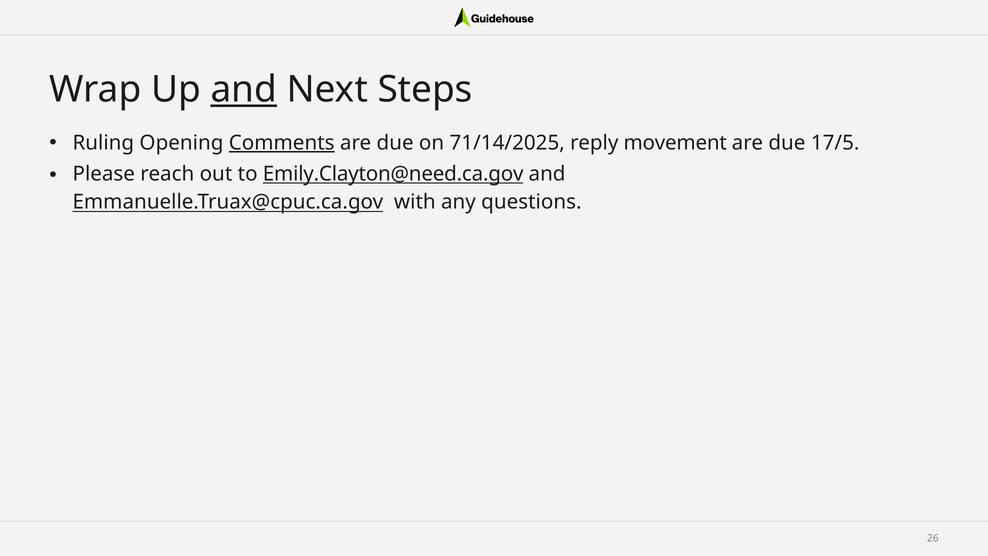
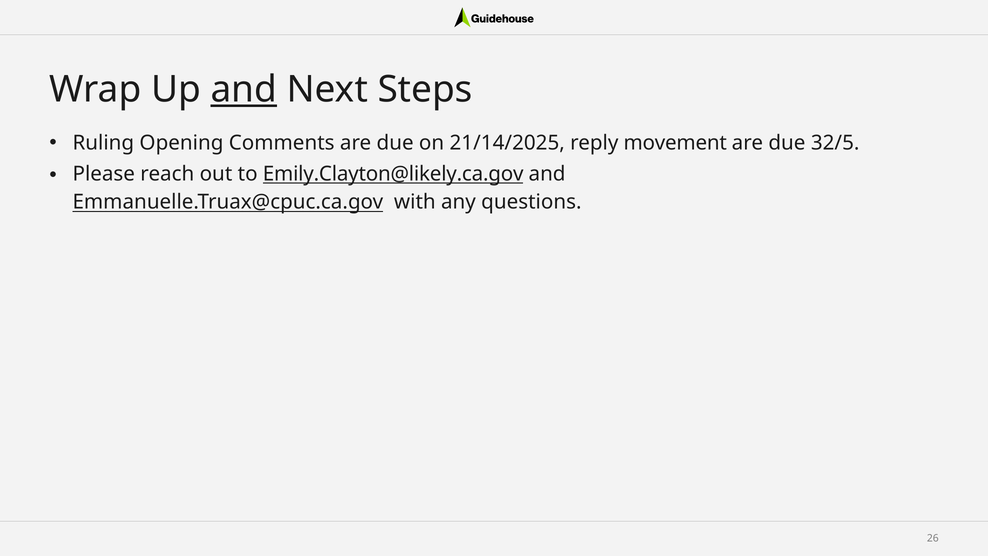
Comments underline: present -> none
71/14/2025: 71/14/2025 -> 21/14/2025
17/5: 17/5 -> 32/5
Emily.Clayton@need.ca.gov: Emily.Clayton@need.ca.gov -> Emily.Clayton@likely.ca.gov
